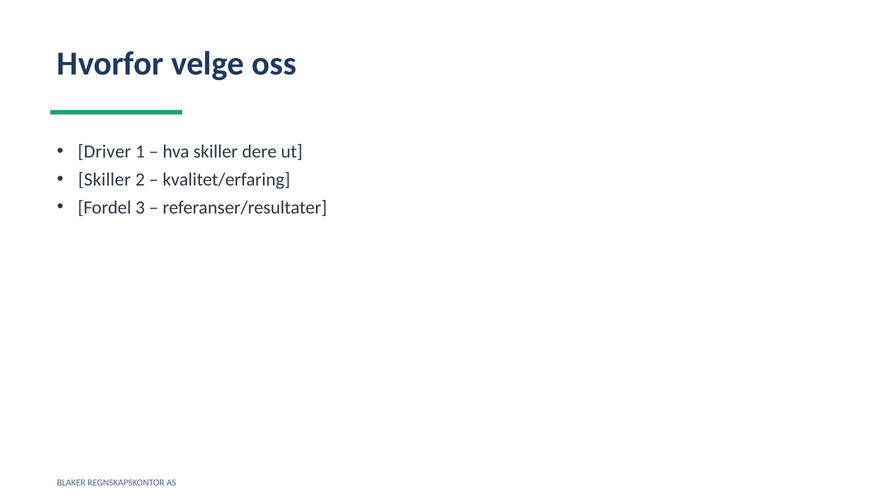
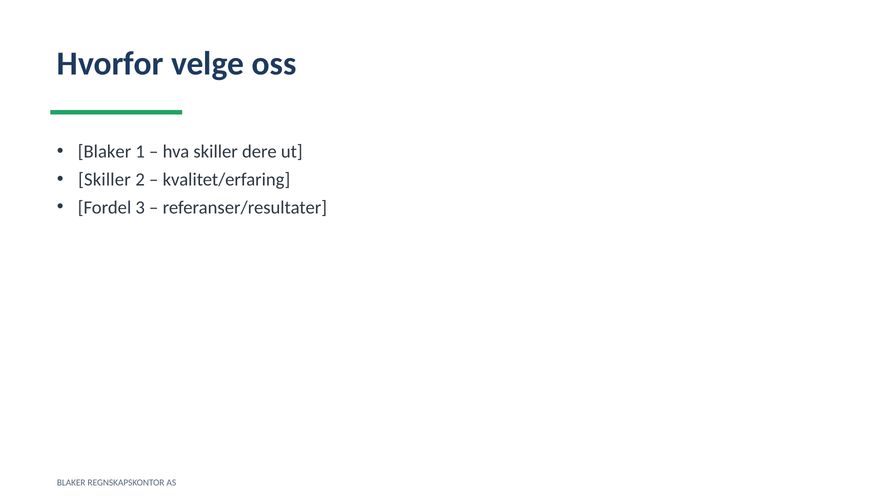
Driver at (104, 151): Driver -> Blaker
